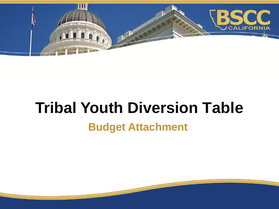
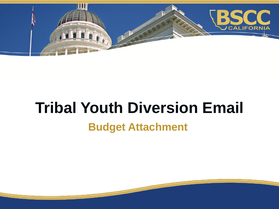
Table: Table -> Email
